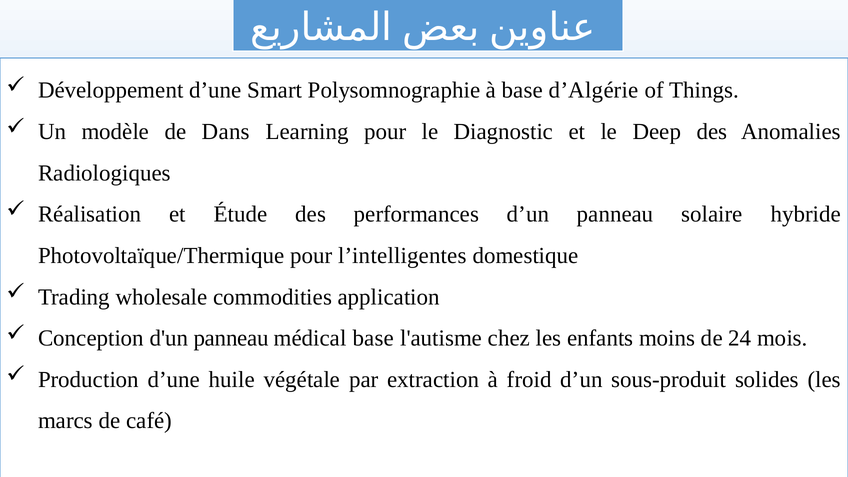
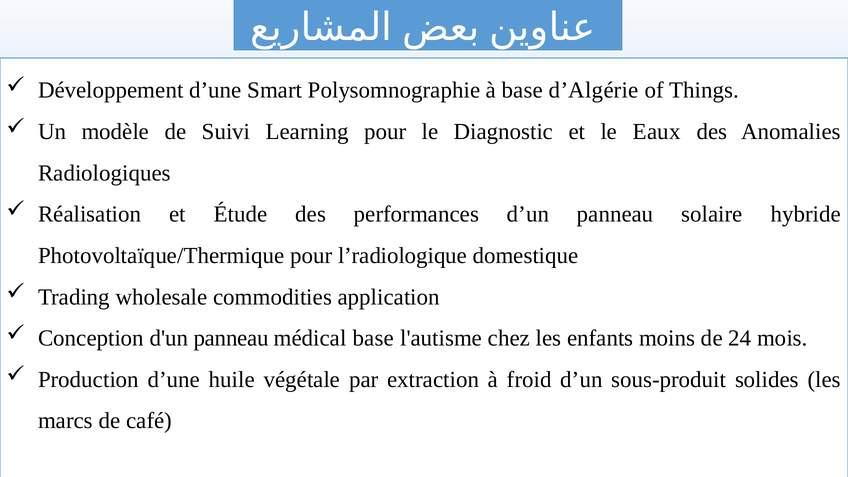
Dans: Dans -> Suivi
Deep: Deep -> Eaux
l’intelligentes: l’intelligentes -> l’radiologique
